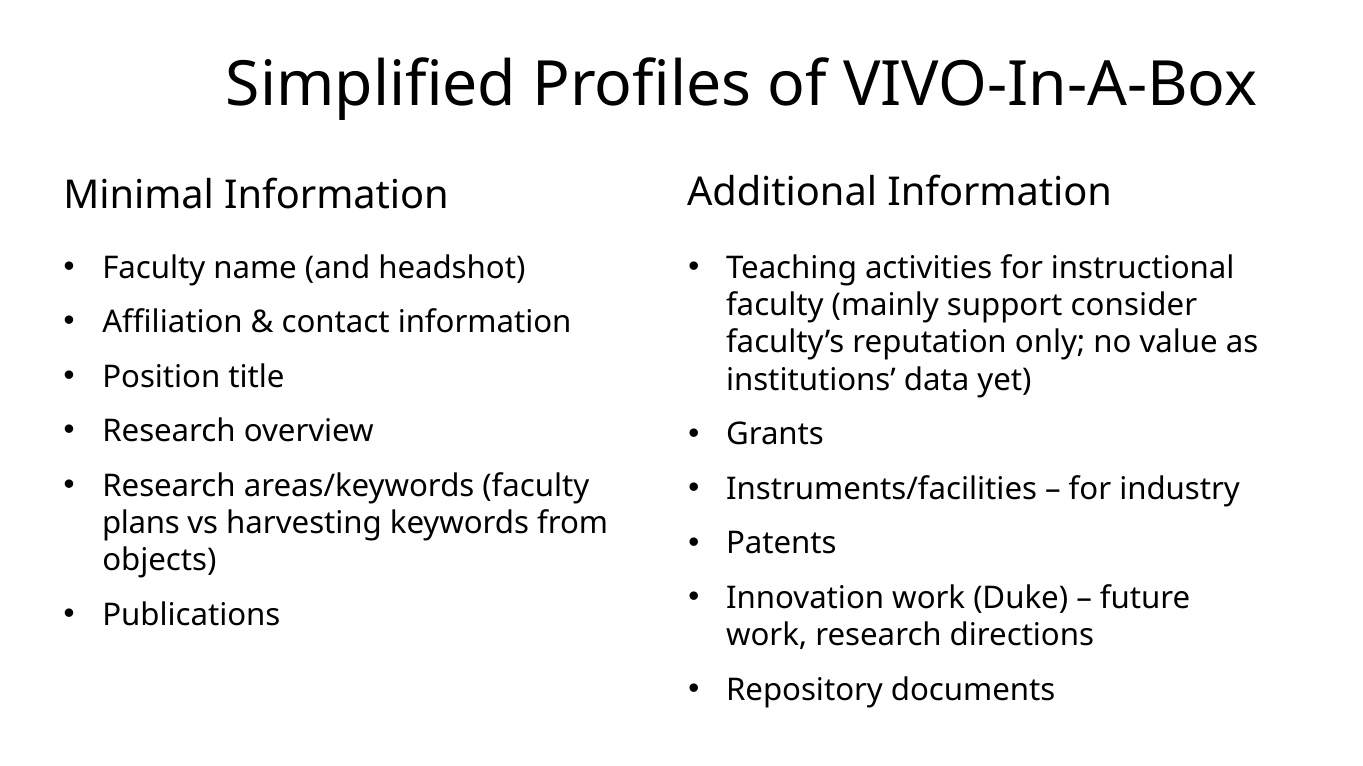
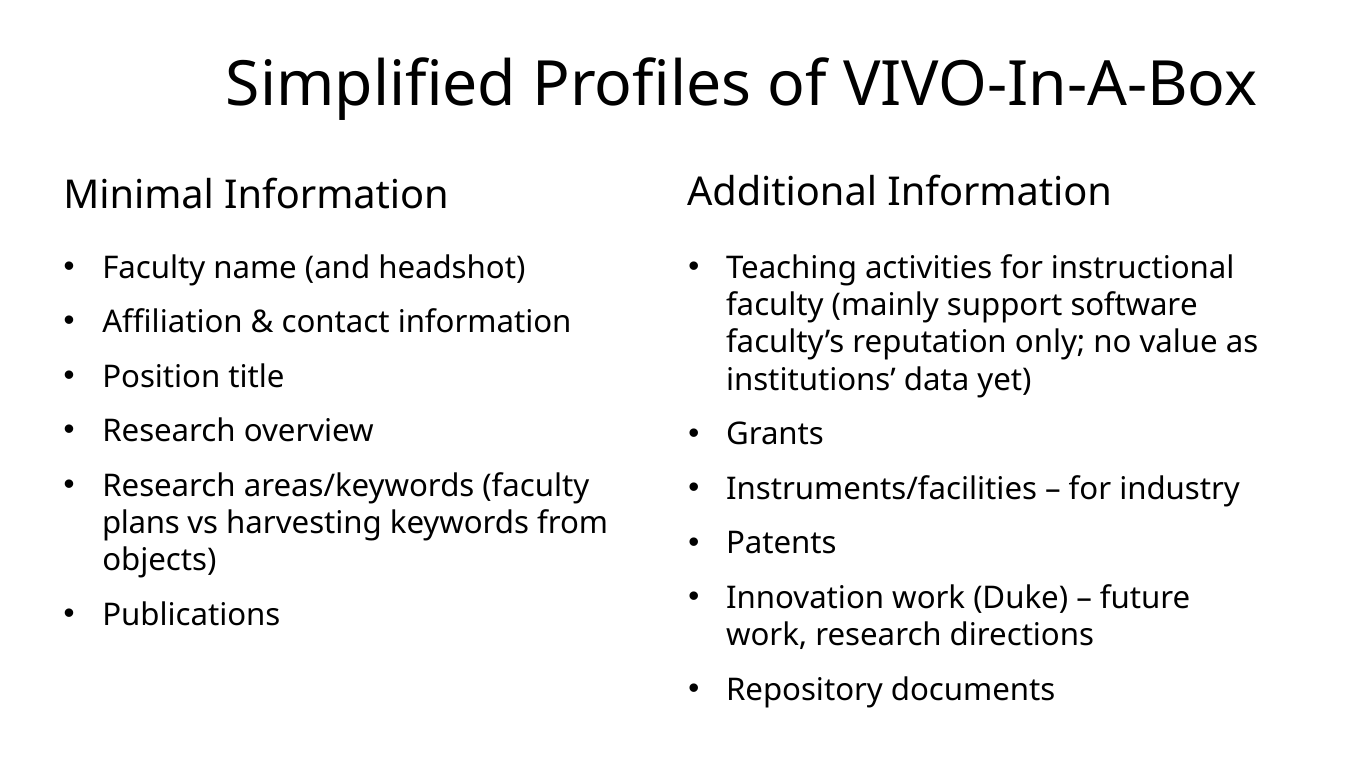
consider: consider -> software
